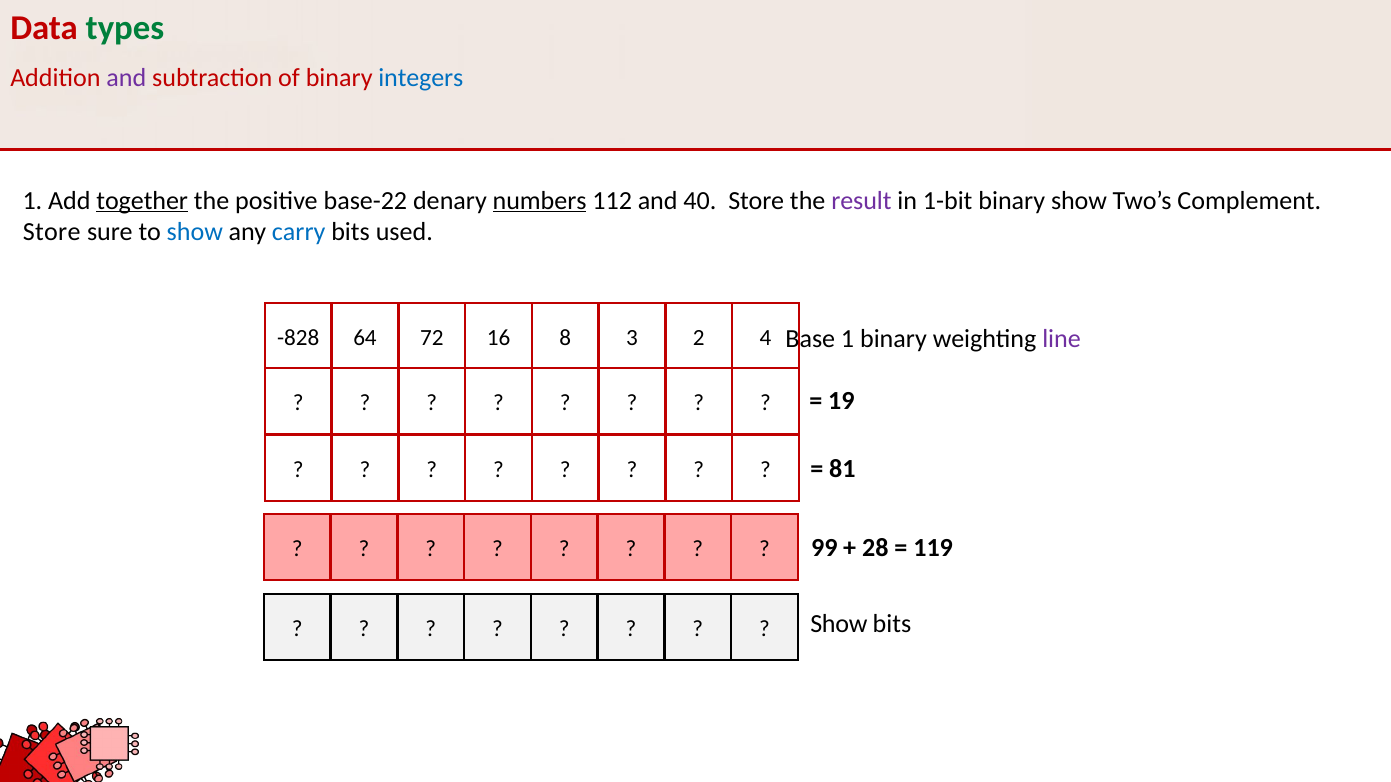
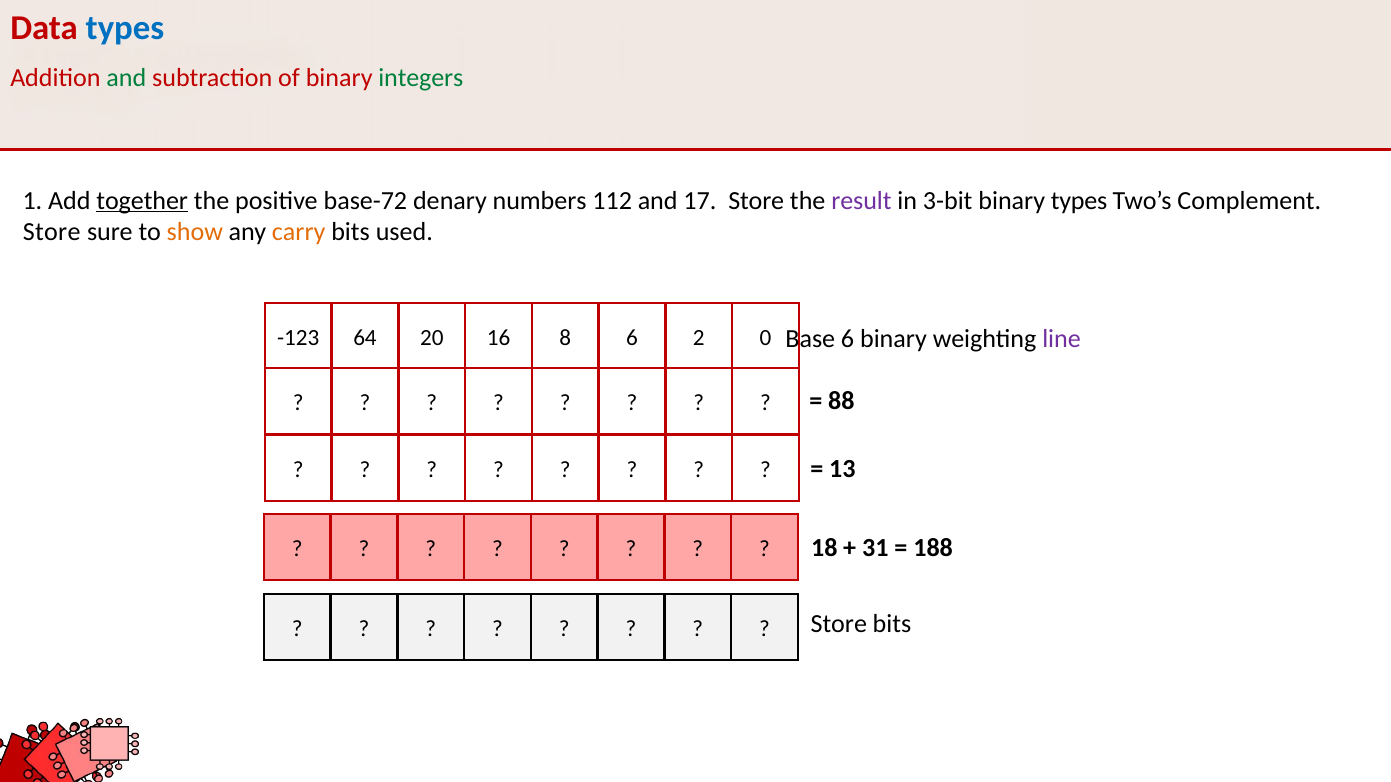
types at (125, 28) colour: green -> blue
and at (126, 78) colour: purple -> green
integers colour: blue -> green
base-22: base-22 -> base-72
numbers underline: present -> none
40: 40 -> 17
1-bit: 1-bit -> 3-bit
binary show: show -> types
show at (195, 232) colour: blue -> orange
carry colour: blue -> orange
-828: -828 -> -123
72: 72 -> 20
8 3: 3 -> 6
4: 4 -> 0
Base 1: 1 -> 6
19: 19 -> 88
81: 81 -> 13
99: 99 -> 18
28: 28 -> 31
119: 119 -> 188
Show at (839, 624): Show -> Store
